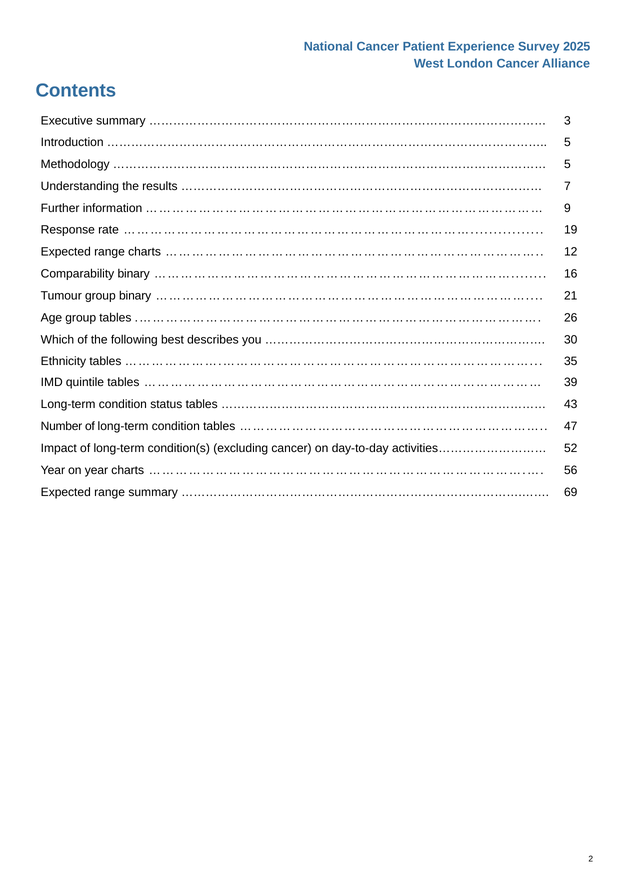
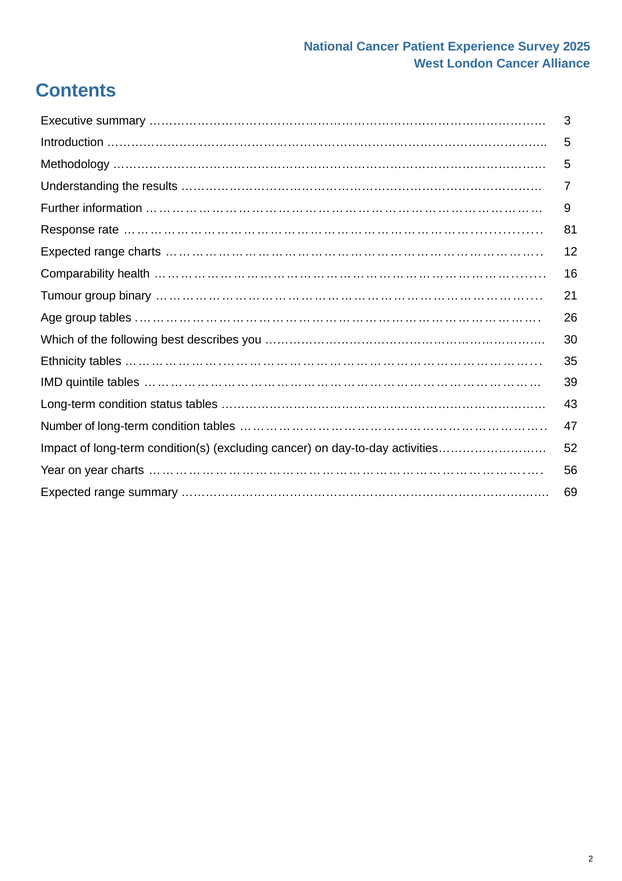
19: 19 -> 81
Comparability binary: binary -> health
